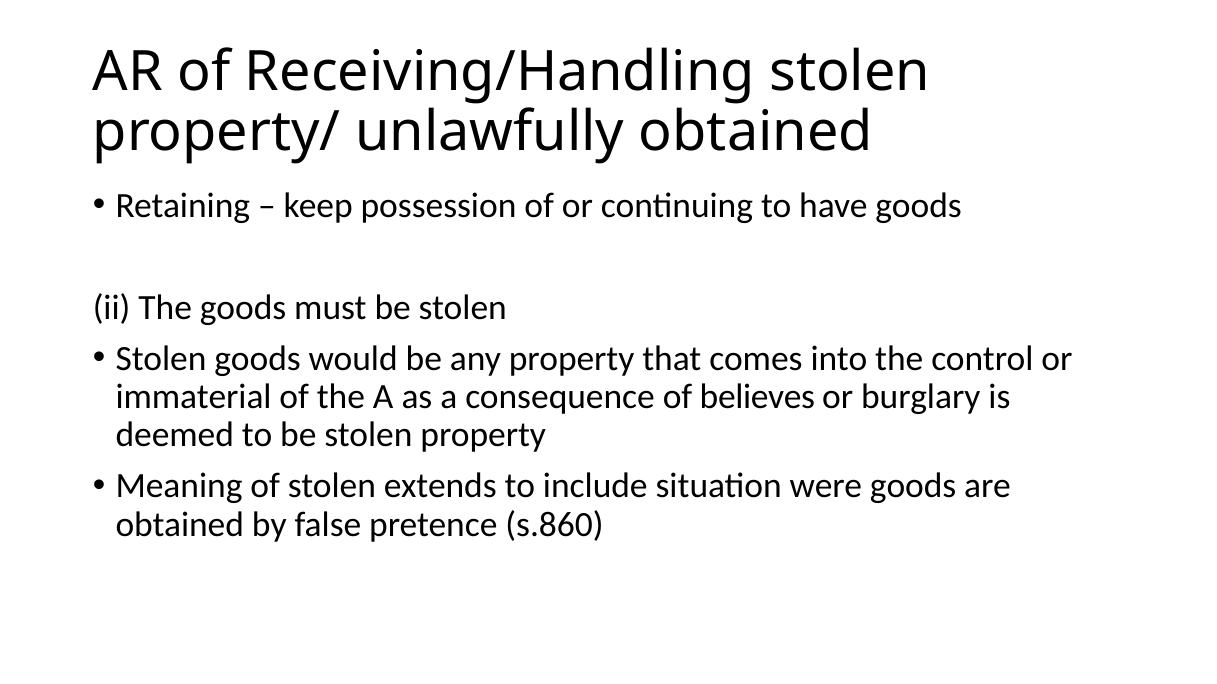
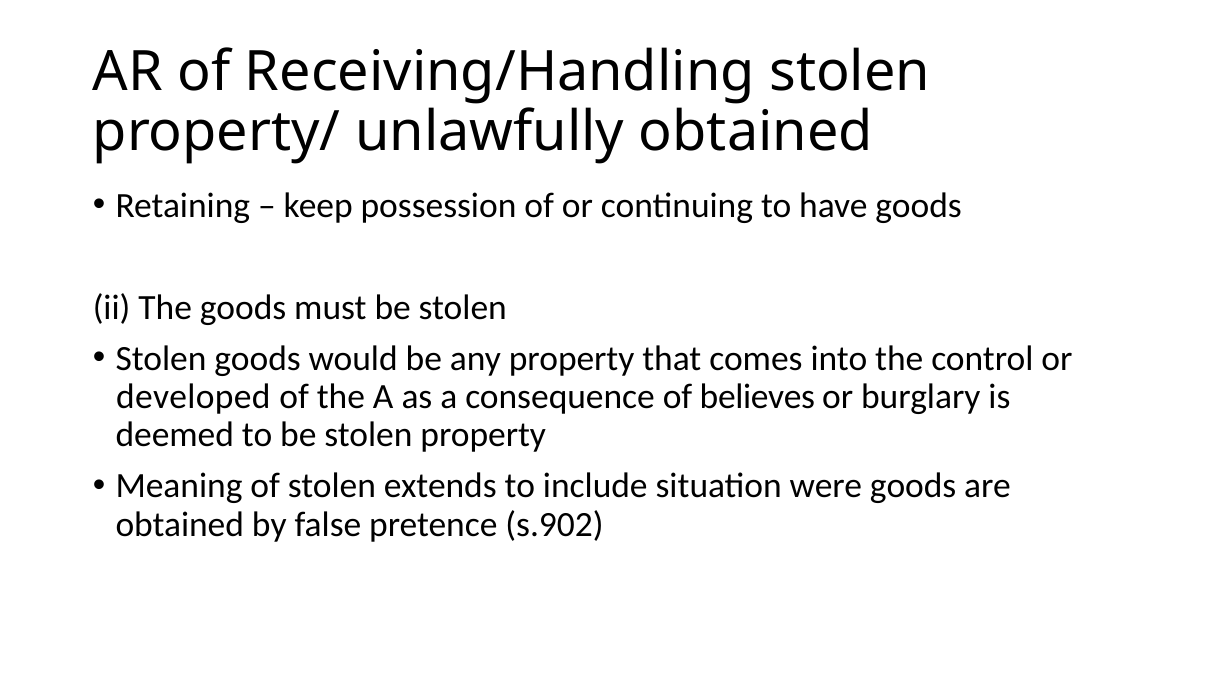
immaterial: immaterial -> developed
s.860: s.860 -> s.902
